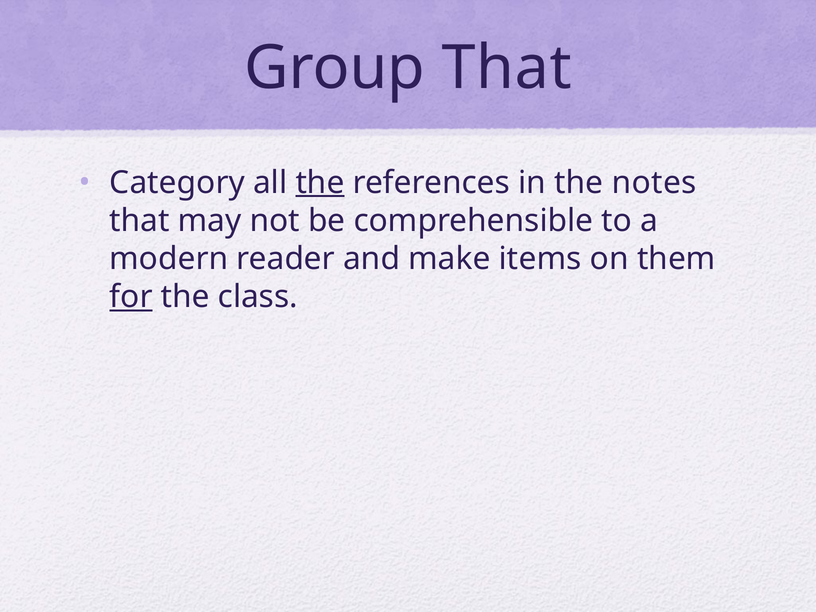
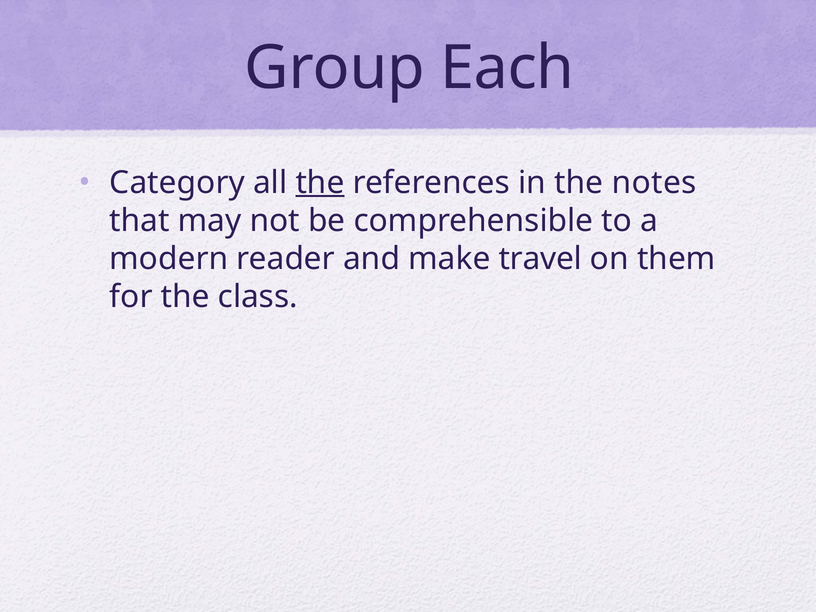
Group That: That -> Each
items: items -> travel
for underline: present -> none
